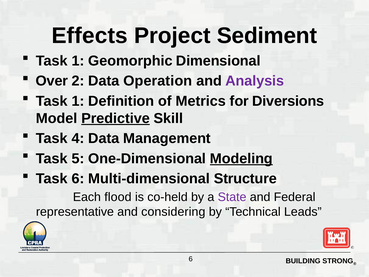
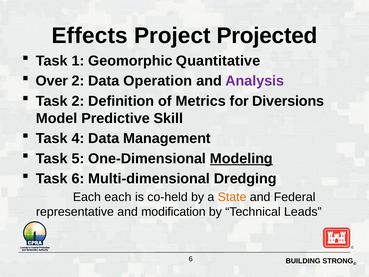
Sediment: Sediment -> Projected
Dimensional: Dimensional -> Quantitative
1 at (78, 101): 1 -> 2
Predictive underline: present -> none
Structure: Structure -> Dredging
Each flood: flood -> each
State colour: purple -> orange
considering: considering -> modification
